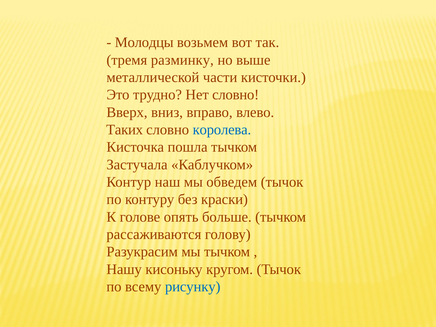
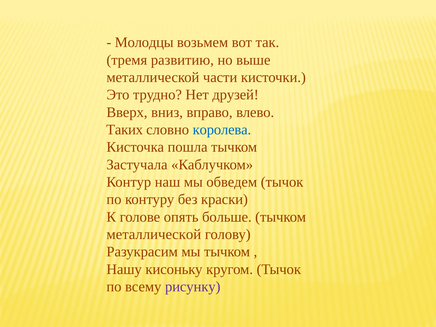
разминку: разминку -> развитию
Нет словно: словно -> друзей
рассаживаются at (154, 234): рассаживаются -> металлической
рисунку colour: blue -> purple
